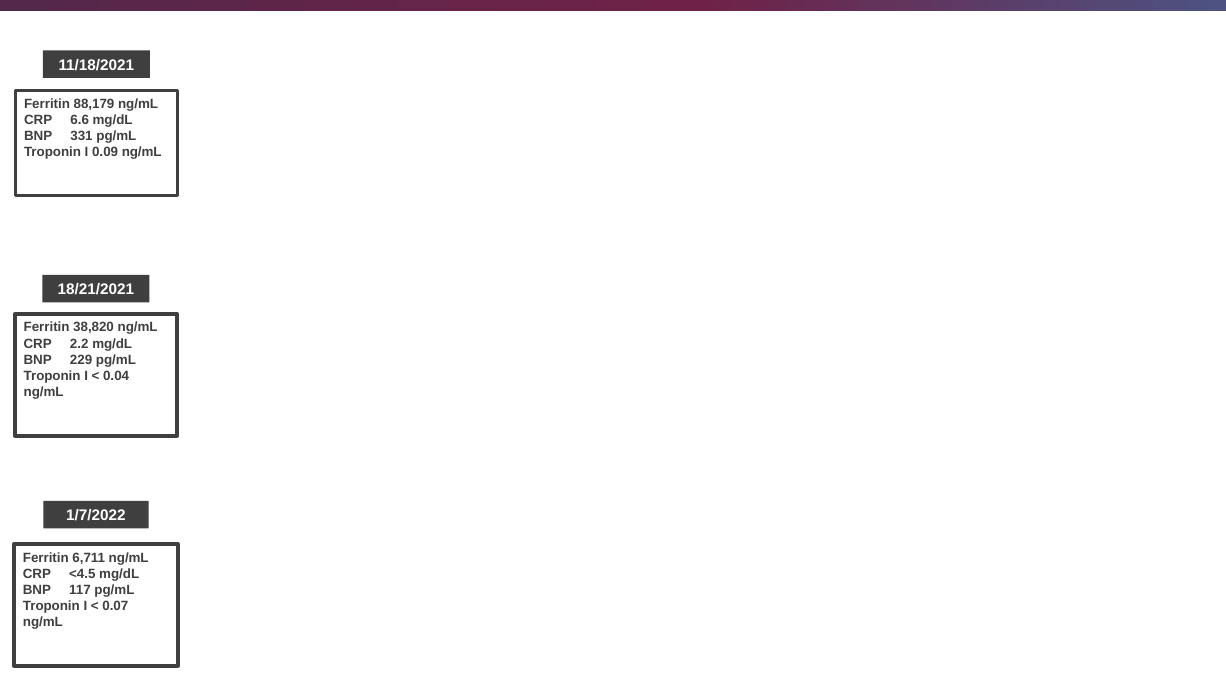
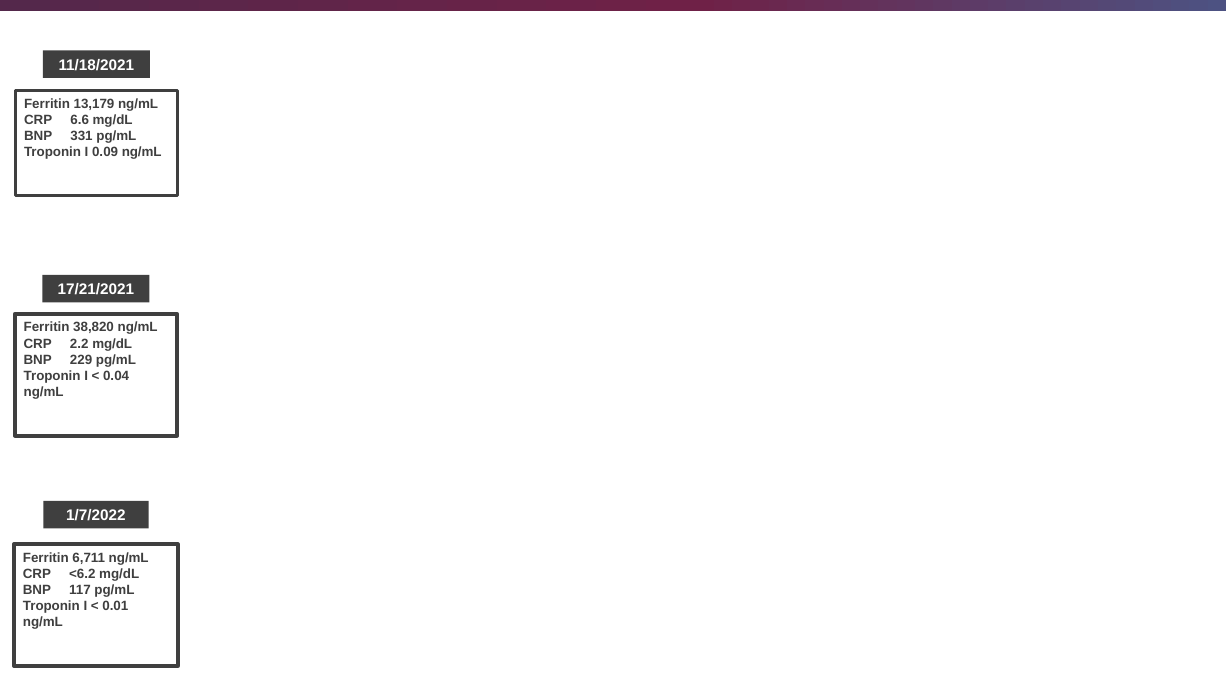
88,179: 88,179 -> 13,179
18/21/2021: 18/21/2021 -> 17/21/2021
<4.5: <4.5 -> <6.2
0.07: 0.07 -> 0.01
